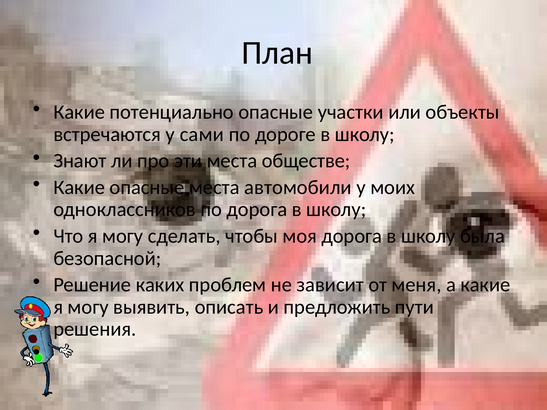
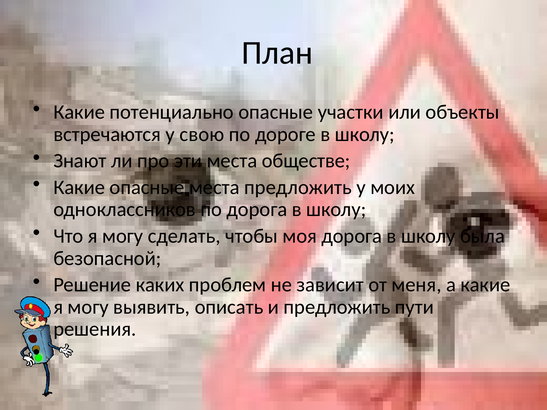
сами: сами -> свою
места автомобили: автомобили -> предложить
